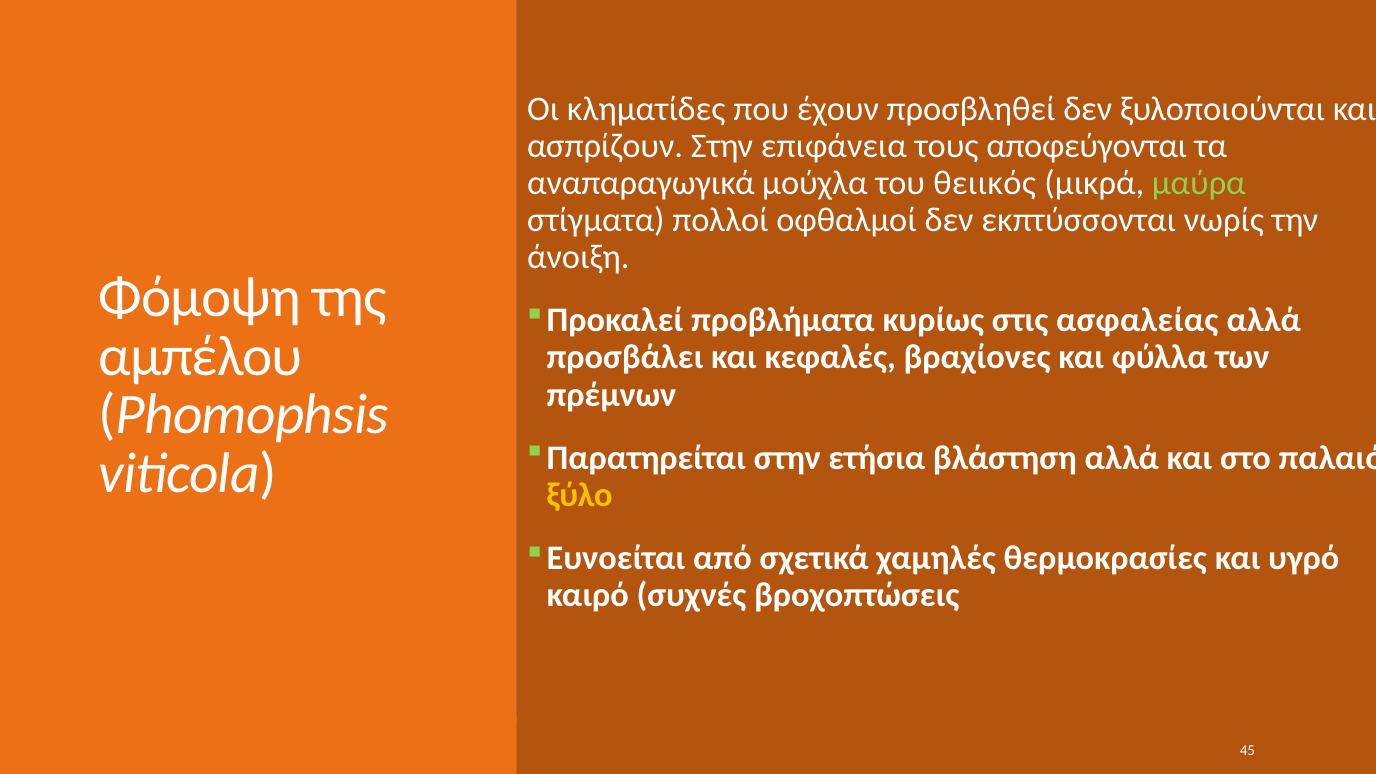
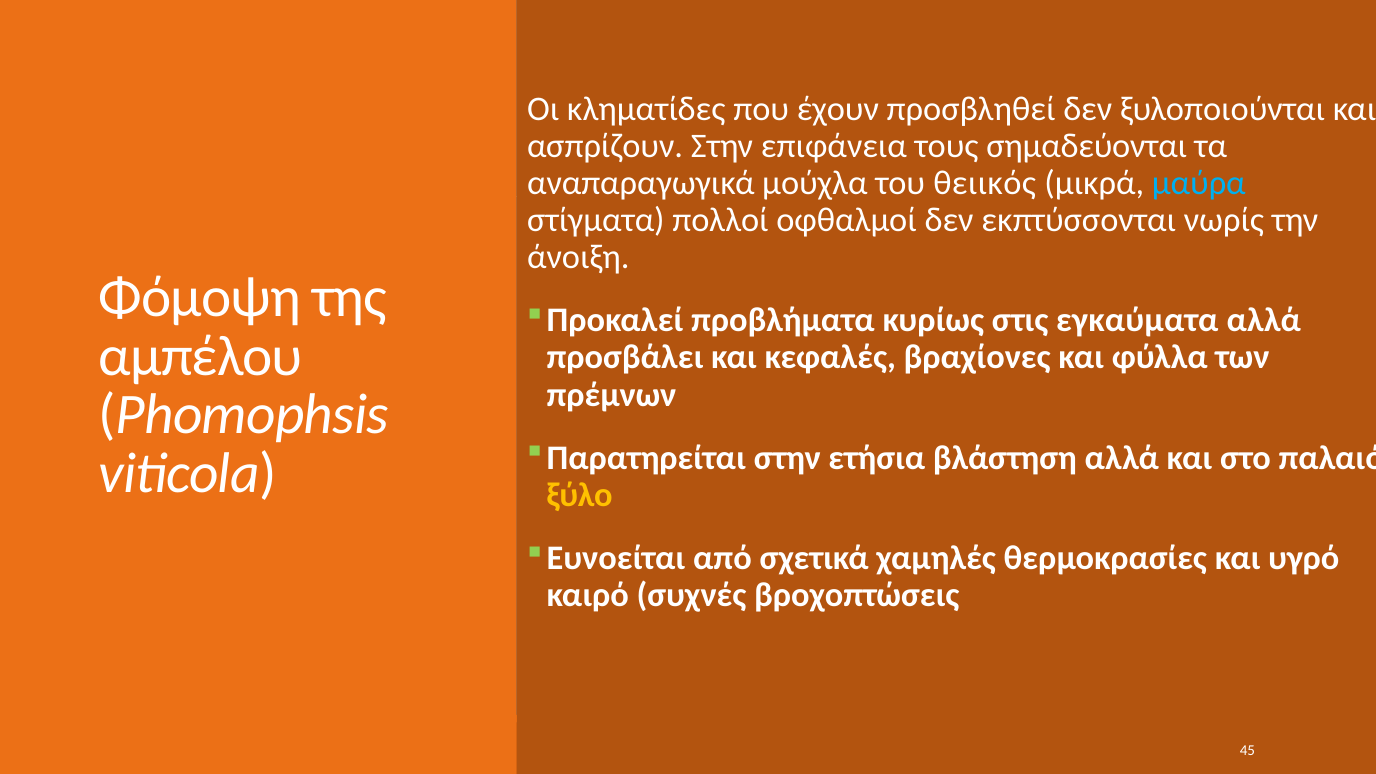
αποφεύγονται: αποφεύγονται -> σημαδεύονται
μαύρα colour: light green -> light blue
ασφαλείας: ασφαλείας -> εγκαύματα
